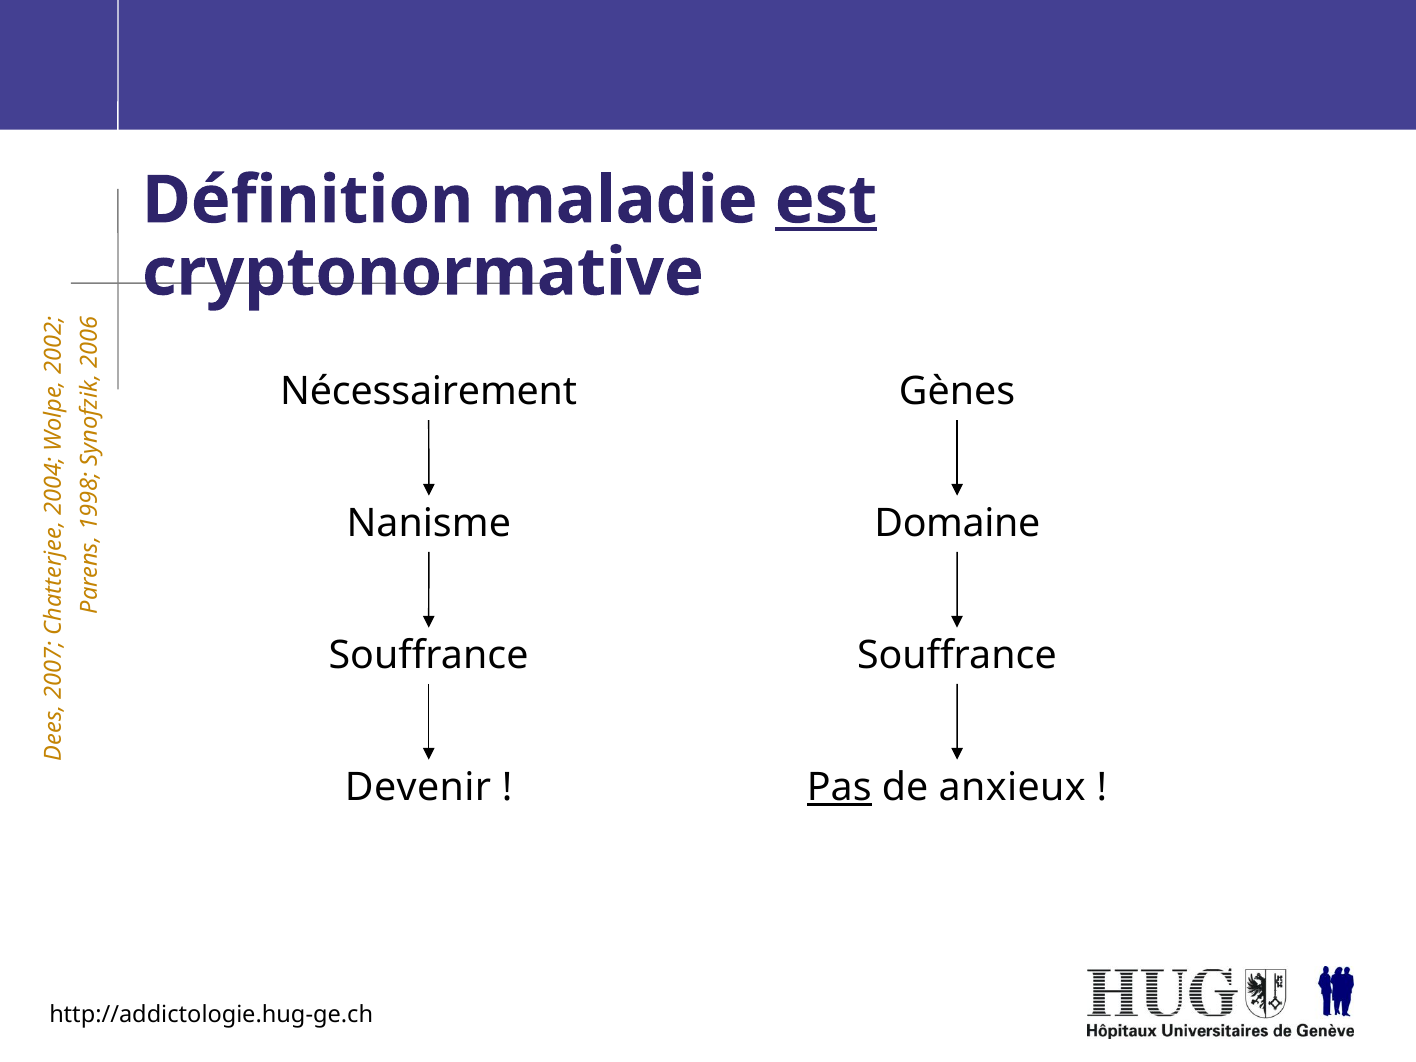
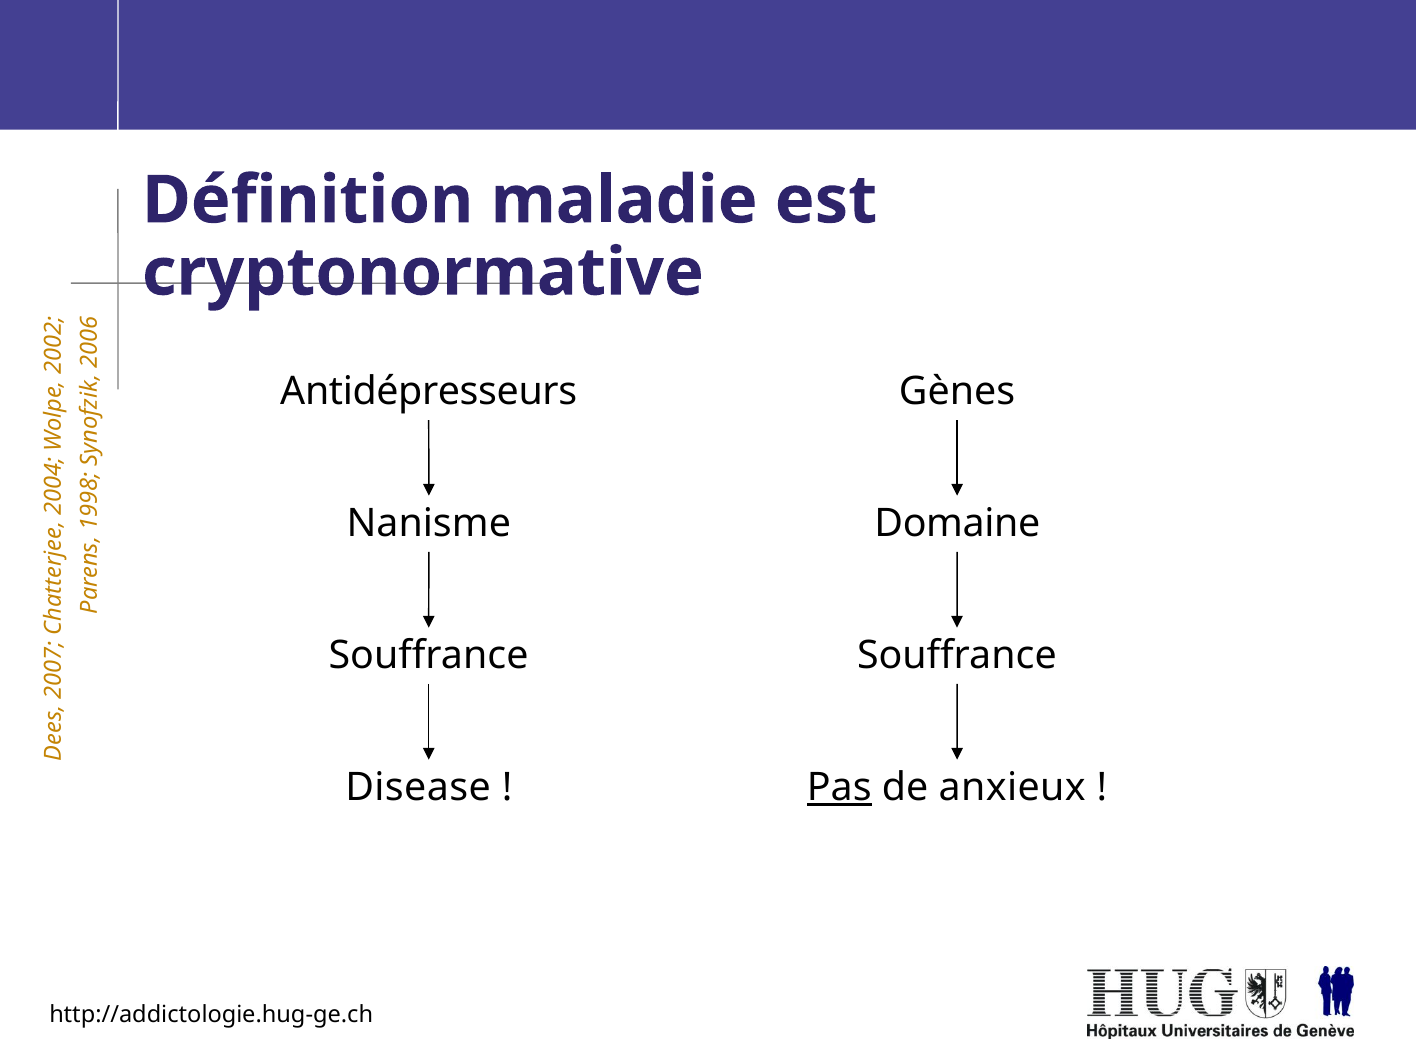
est underline: present -> none
Nécessairement: Nécessairement -> Antidépresseurs
Devenir: Devenir -> Disease
